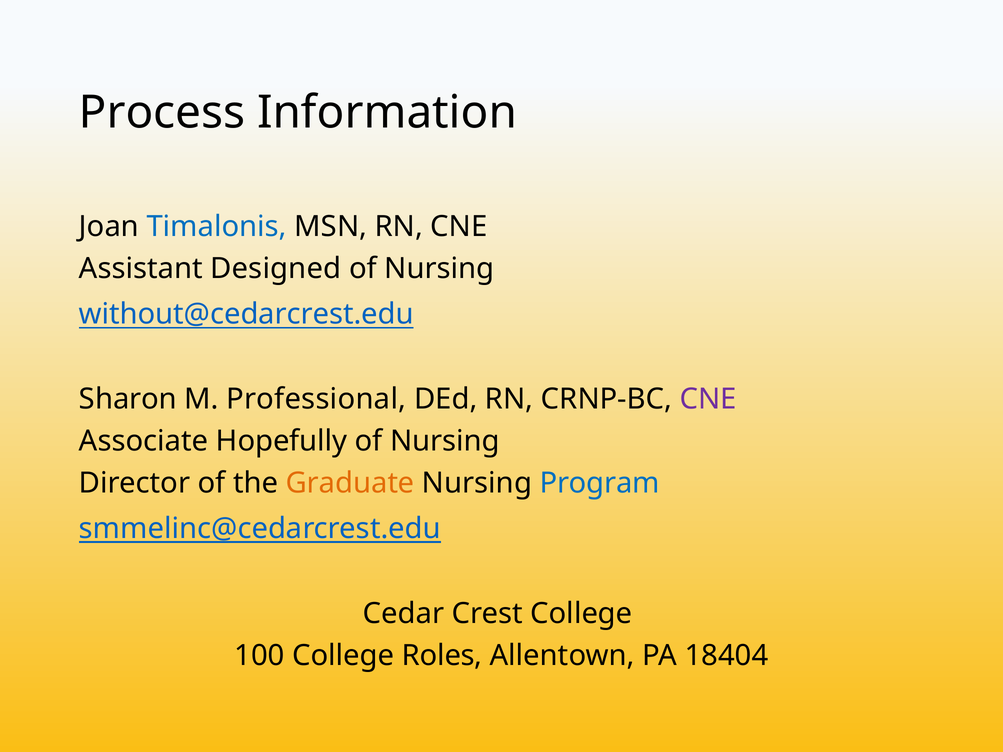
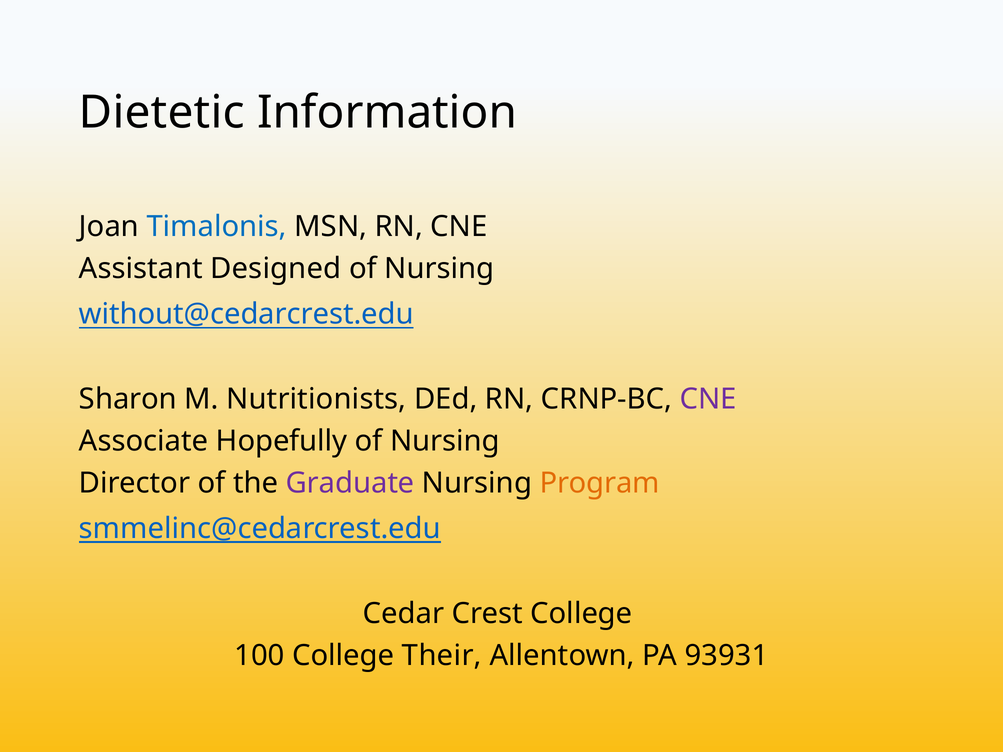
Process: Process -> Dietetic
Professional: Professional -> Nutritionists
Graduate colour: orange -> purple
Program colour: blue -> orange
Roles: Roles -> Their
18404: 18404 -> 93931
